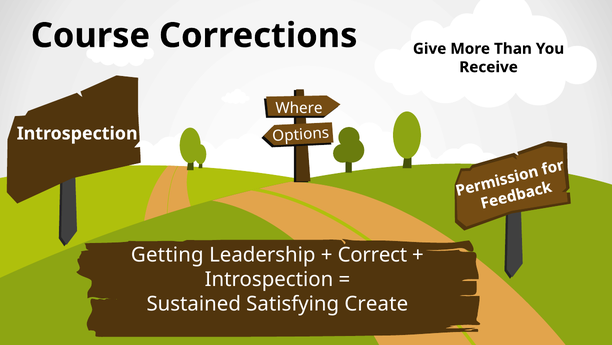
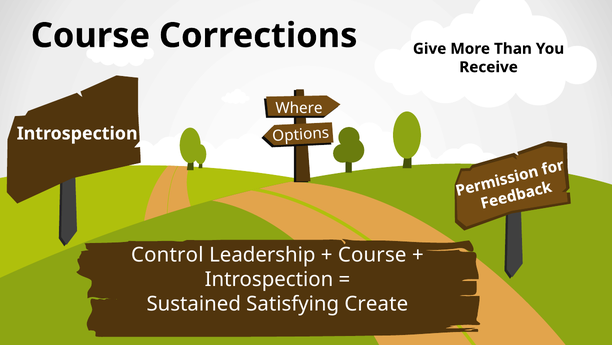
Getting: Getting -> Control
Correct at (372, 255): Correct -> Course
